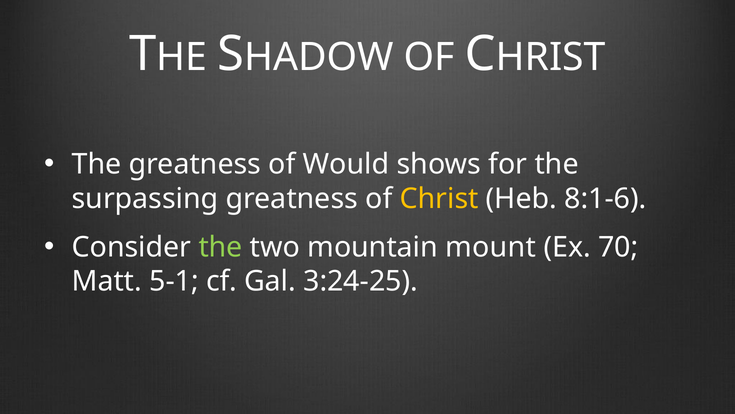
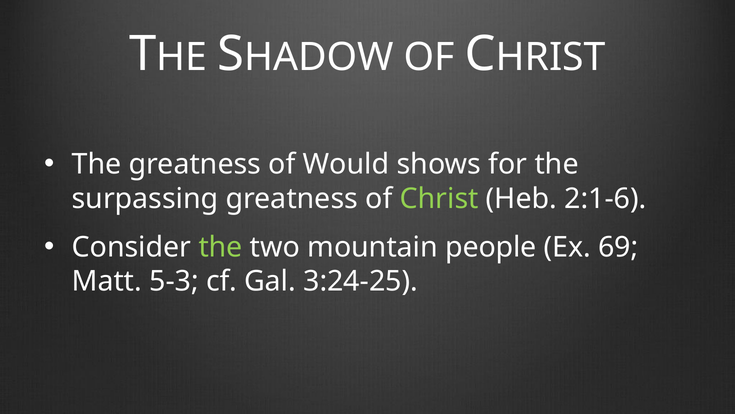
Christ colour: yellow -> light green
8:1-6: 8:1-6 -> 2:1-6
mount: mount -> people
70: 70 -> 69
5-1: 5-1 -> 5-3
